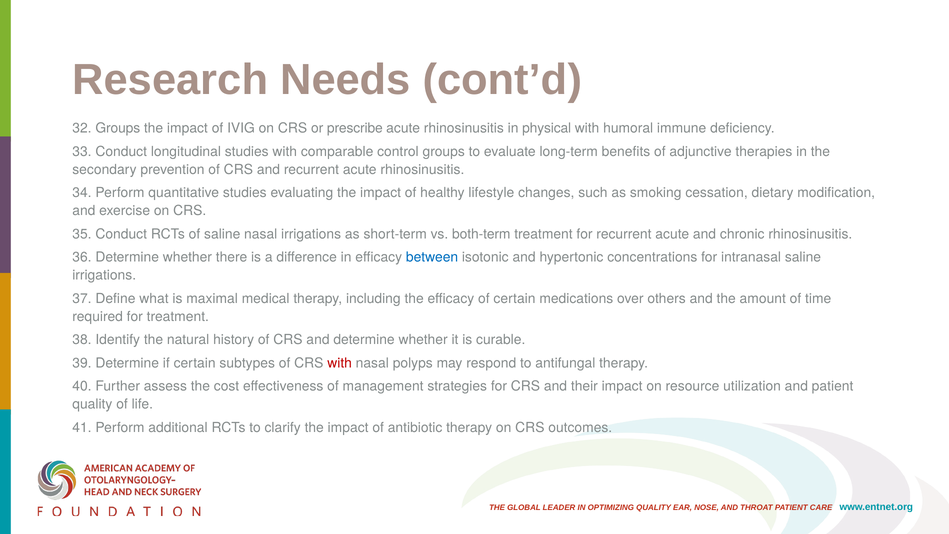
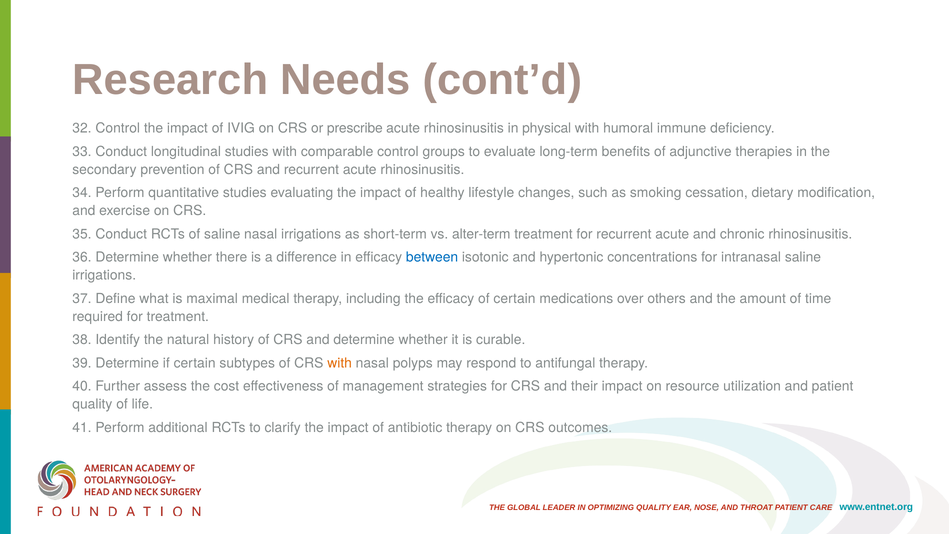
32 Groups: Groups -> Control
both-term: both-term -> alter-term
with at (340, 363) colour: red -> orange
